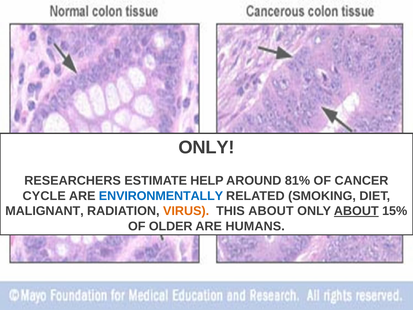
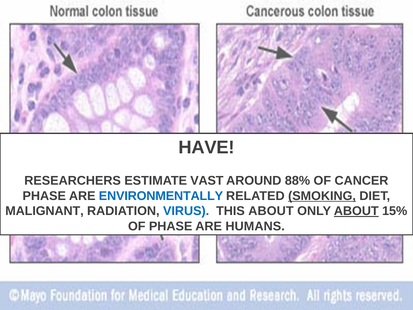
ONLY at (207, 147): ONLY -> HAVE
HELP: HELP -> VAST
81%: 81% -> 88%
CYCLE at (44, 196): CYCLE -> PHASE
SMOKING underline: none -> present
VIRUS colour: orange -> blue
OF OLDER: OLDER -> PHASE
